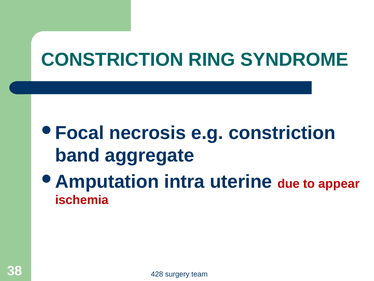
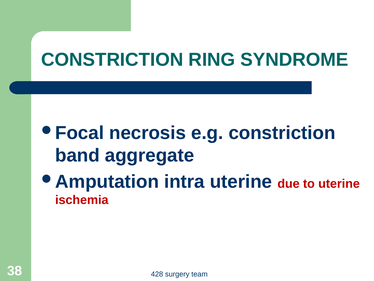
to appear: appear -> uterine
